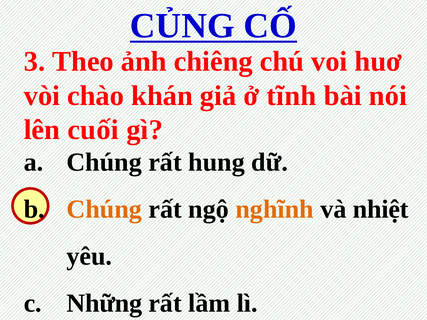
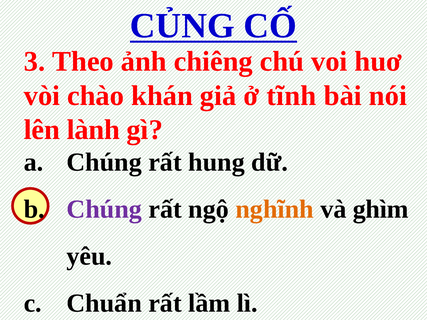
cuối: cuối -> lành
Chúng at (104, 209) colour: orange -> purple
nhiệt: nhiệt -> ghìm
Những: Những -> Chuẩn
